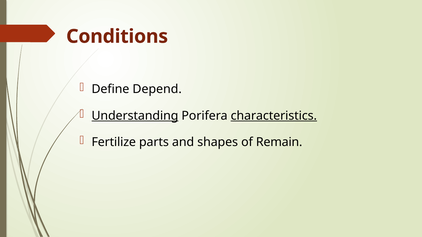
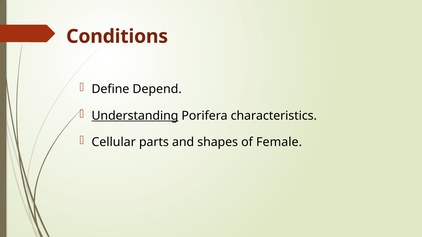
characteristics underline: present -> none
Fertilize: Fertilize -> Cellular
Remain: Remain -> Female
